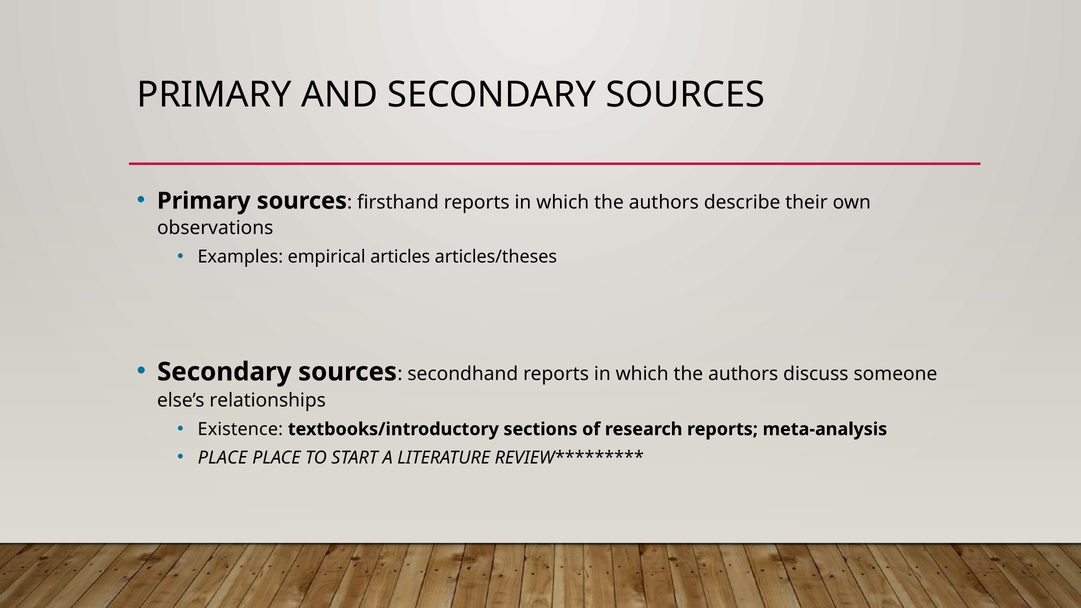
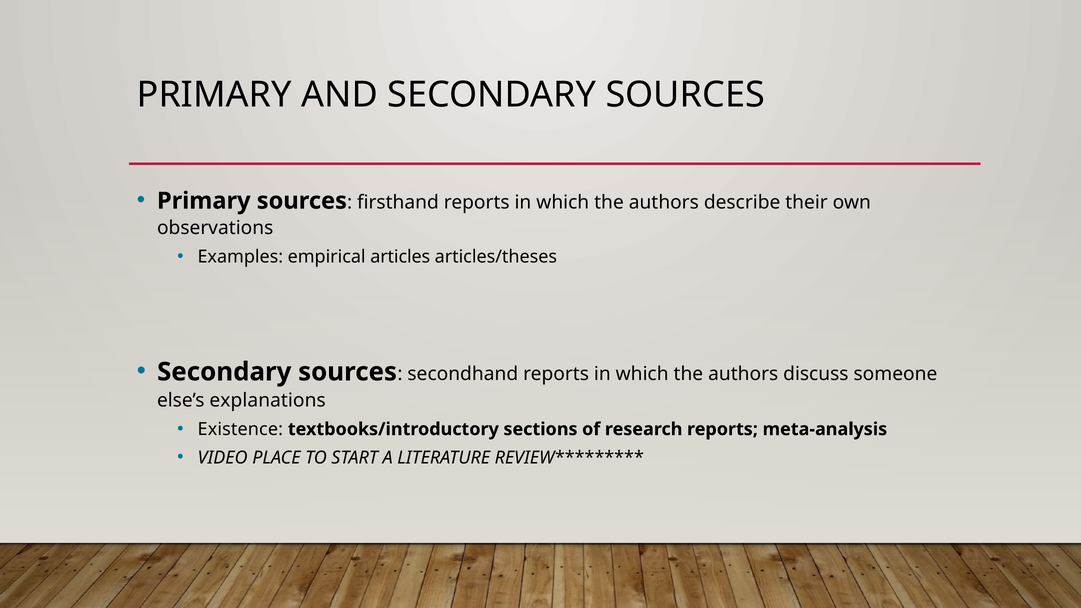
relationships: relationships -> explanations
PLACE at (222, 458): PLACE -> VIDEO
